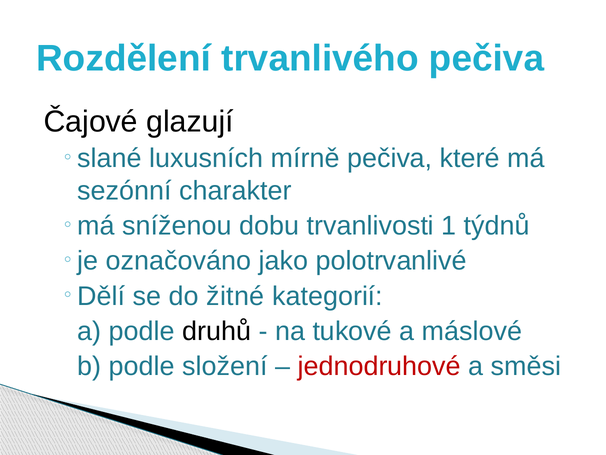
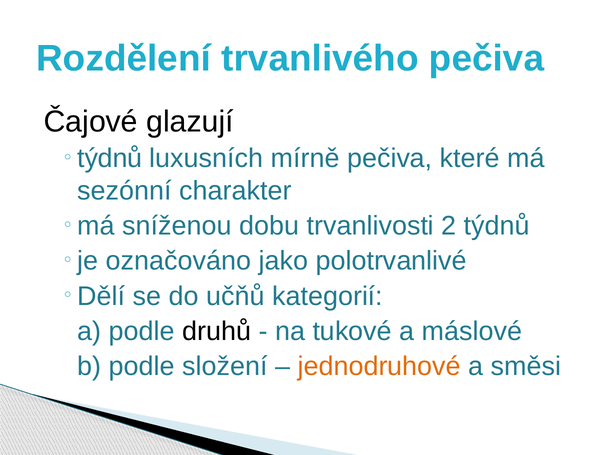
slané at (110, 158): slané -> týdnů
1: 1 -> 2
žitné: žitné -> učňů
jednodruhové colour: red -> orange
